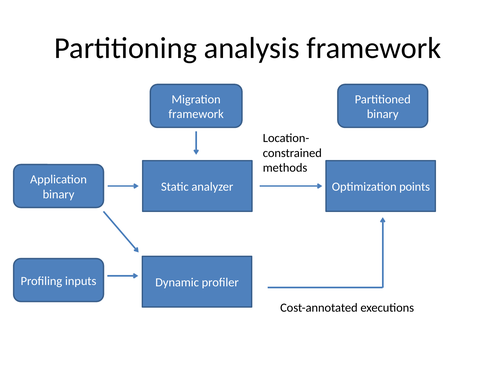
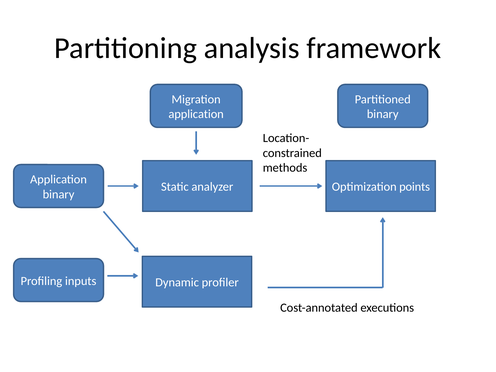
framework at (196, 114): framework -> application
